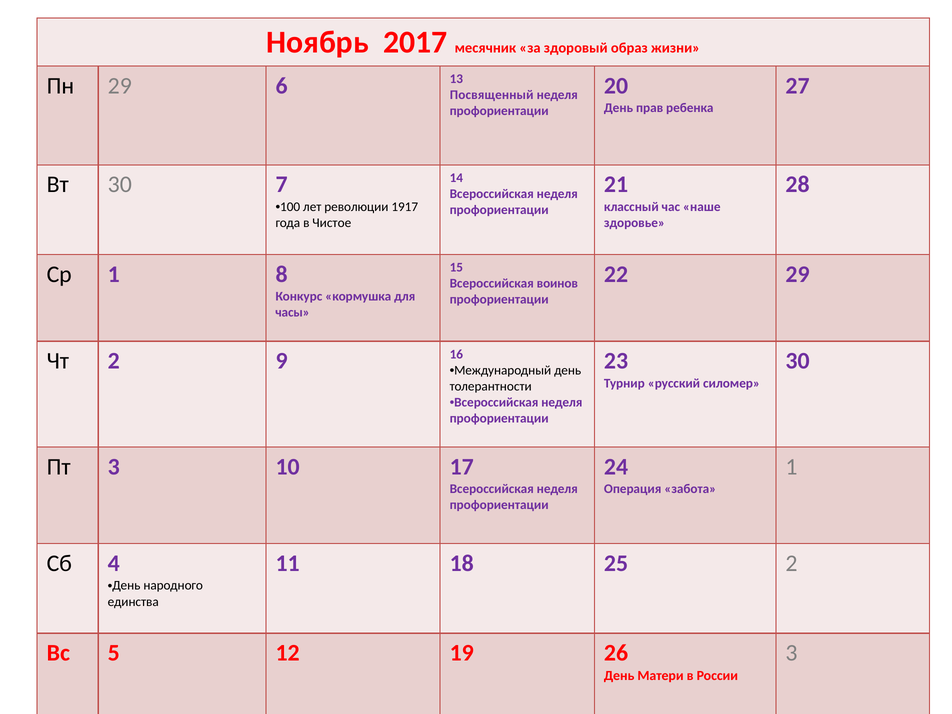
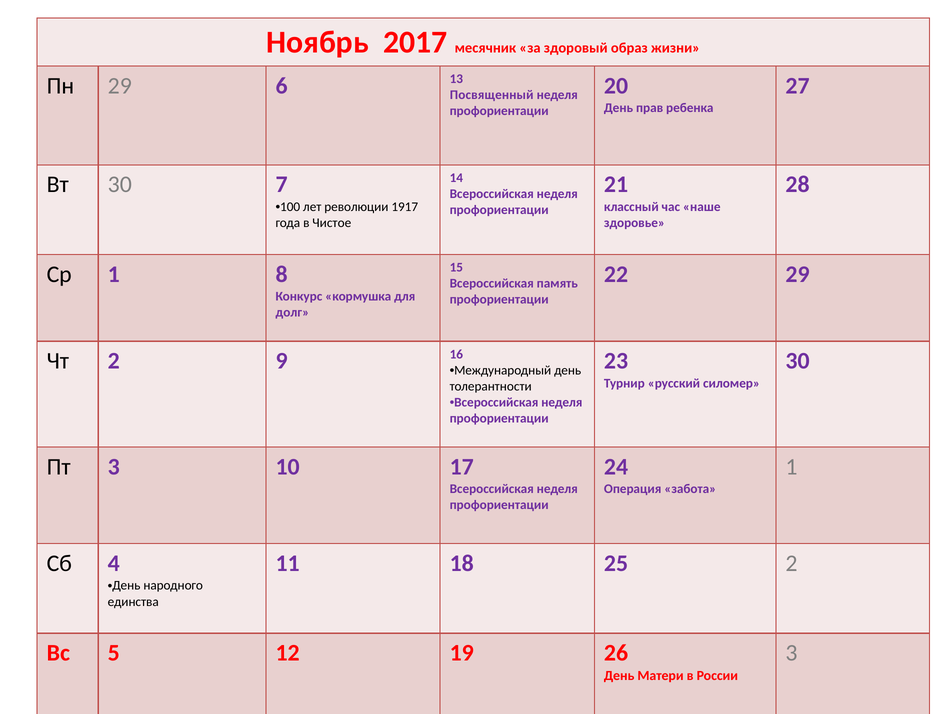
воинов: воинов -> память
часы: часы -> долг
